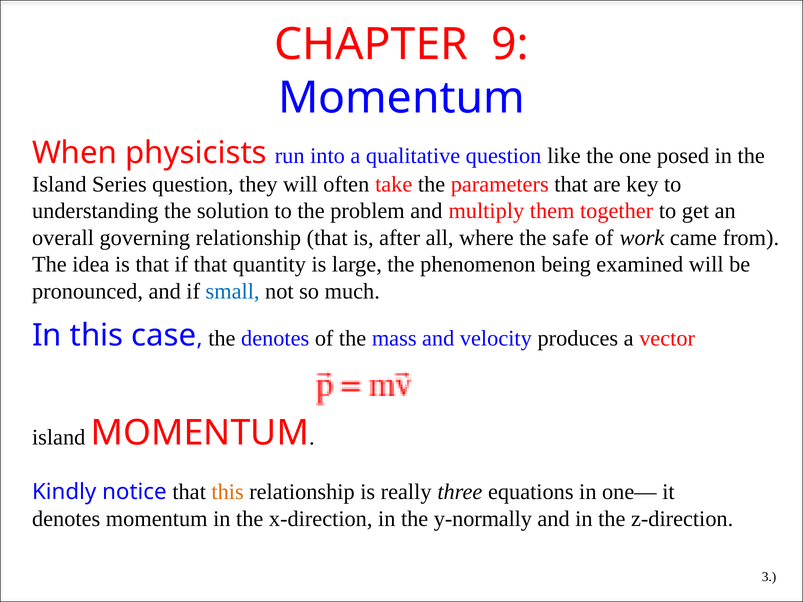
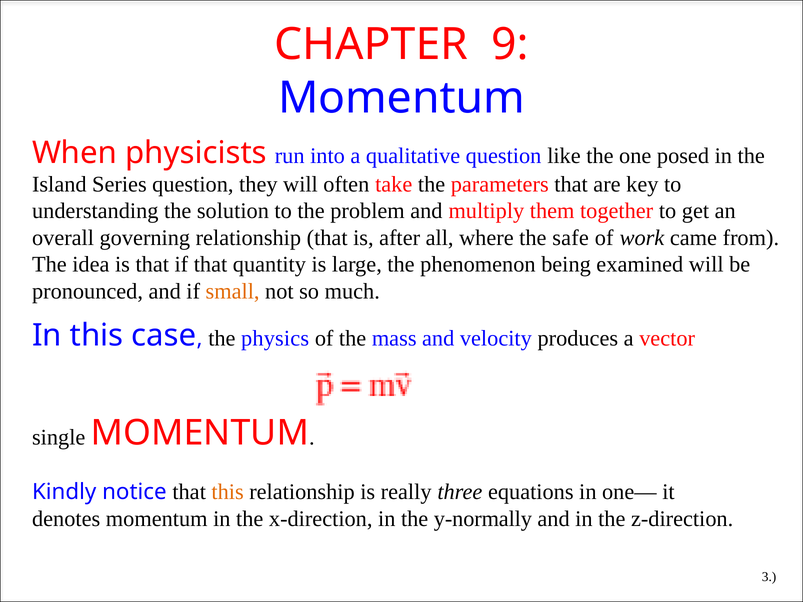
small colour: blue -> orange
the denotes: denotes -> physics
island at (59, 438): island -> single
